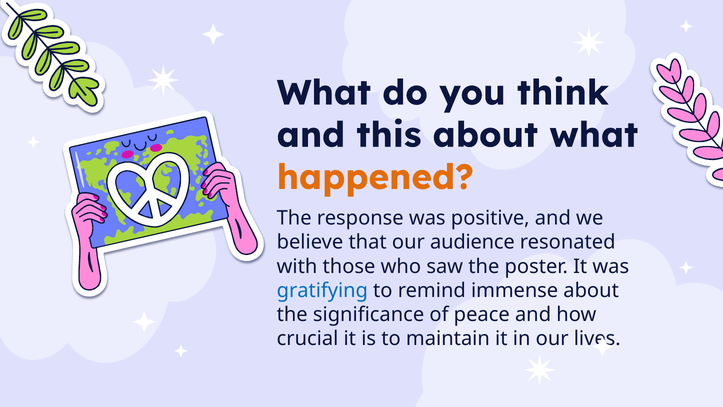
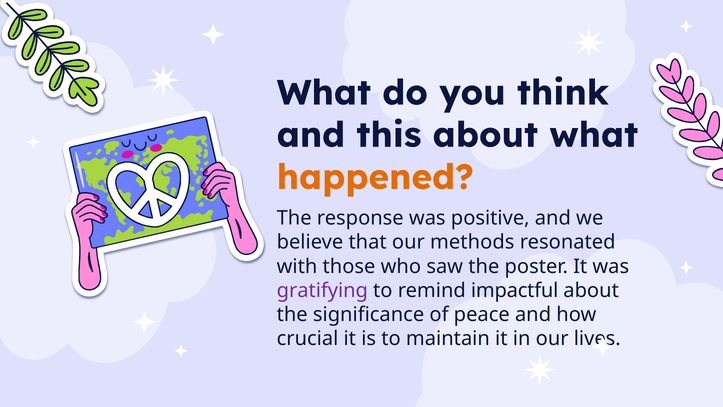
audience: audience -> methods
gratifying colour: blue -> purple
immense: immense -> impactful
